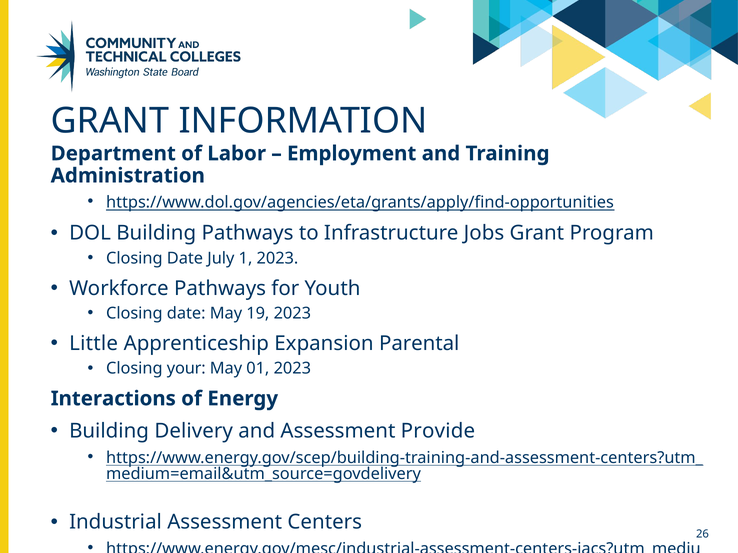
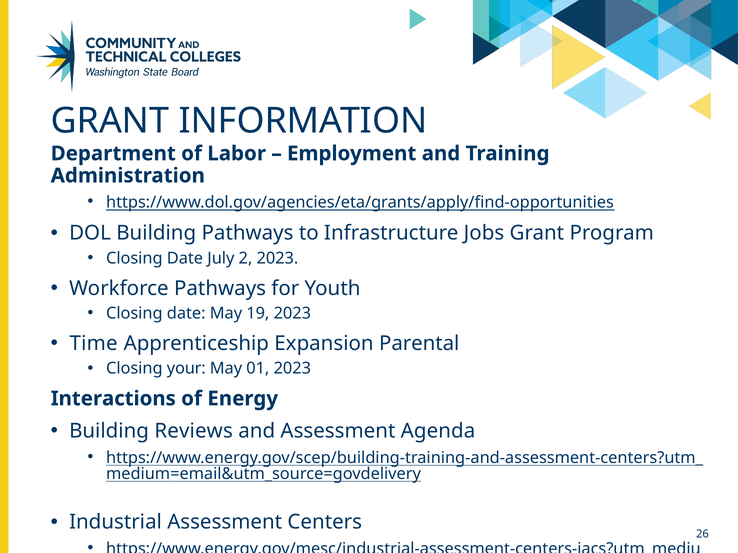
1: 1 -> 2
Little: Little -> Time
Delivery: Delivery -> Reviews
Provide: Provide -> Agenda
